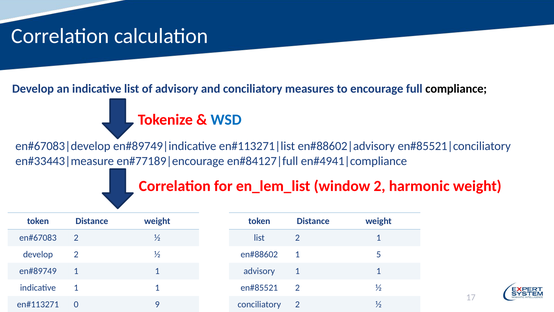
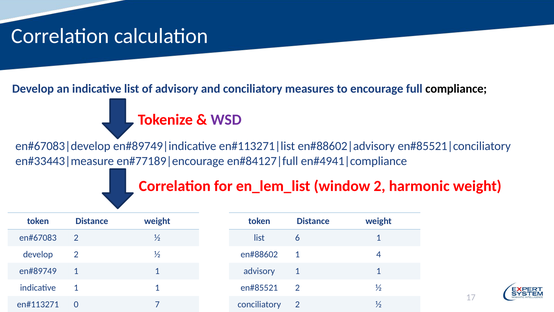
WSD colour: blue -> purple
list 2: 2 -> 6
5: 5 -> 4
9: 9 -> 7
